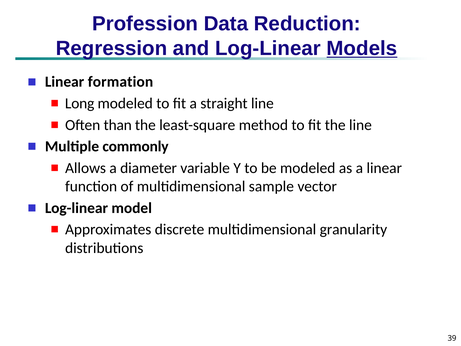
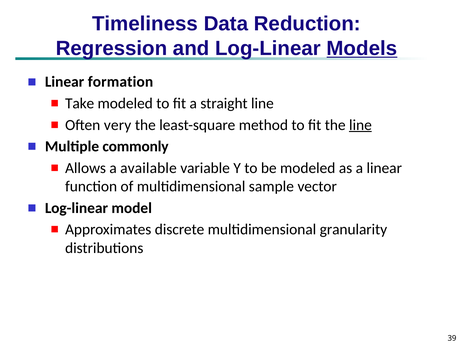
Profession: Profession -> Timeliness
Long: Long -> Take
than: than -> very
line at (360, 125) underline: none -> present
diameter: diameter -> available
